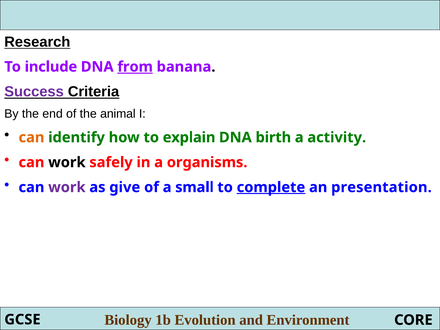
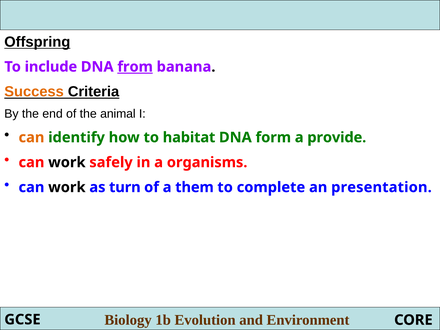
Research: Research -> Offspring
Success colour: purple -> orange
explain: explain -> habitat
birth: birth -> form
activity: activity -> provide
work at (67, 187) colour: purple -> black
give: give -> turn
small: small -> them
complete underline: present -> none
